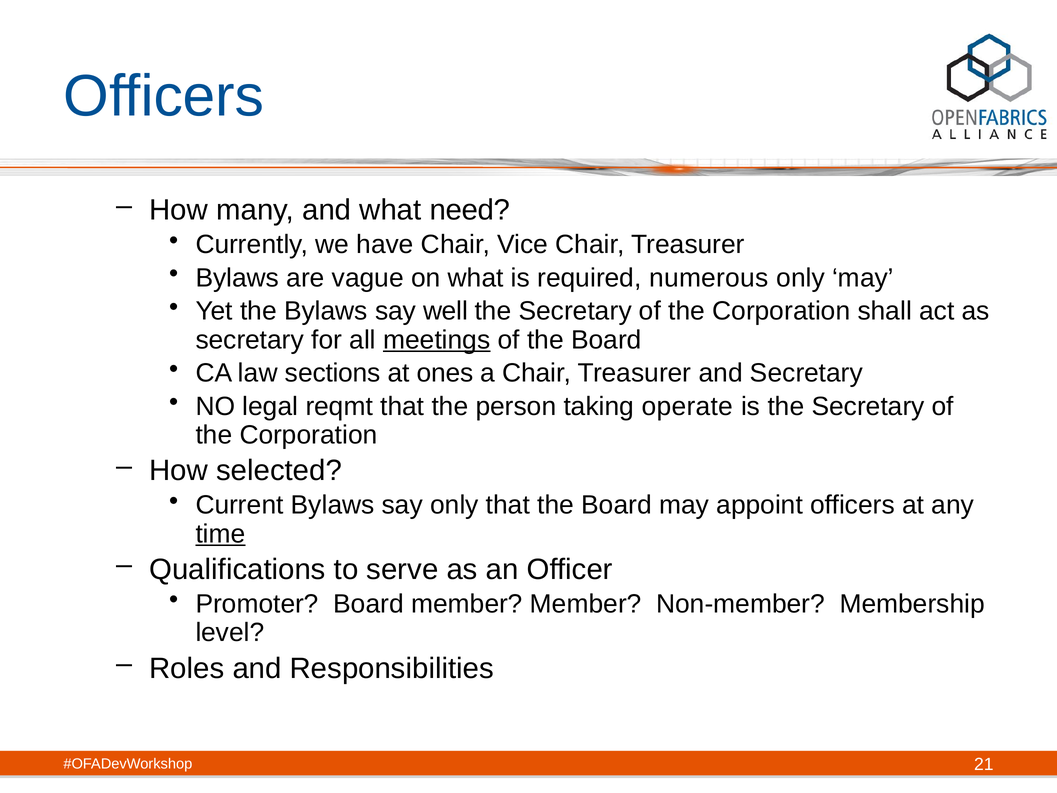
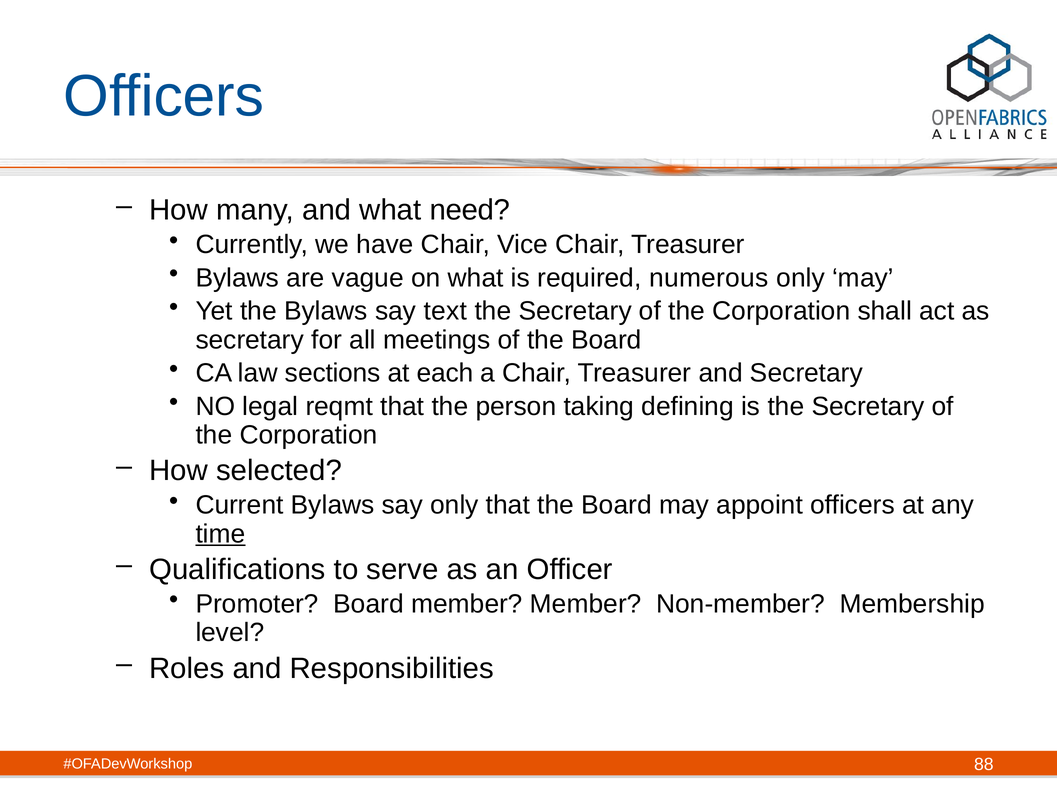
well: well -> text
meetings underline: present -> none
ones: ones -> each
operate: operate -> defining
21: 21 -> 88
